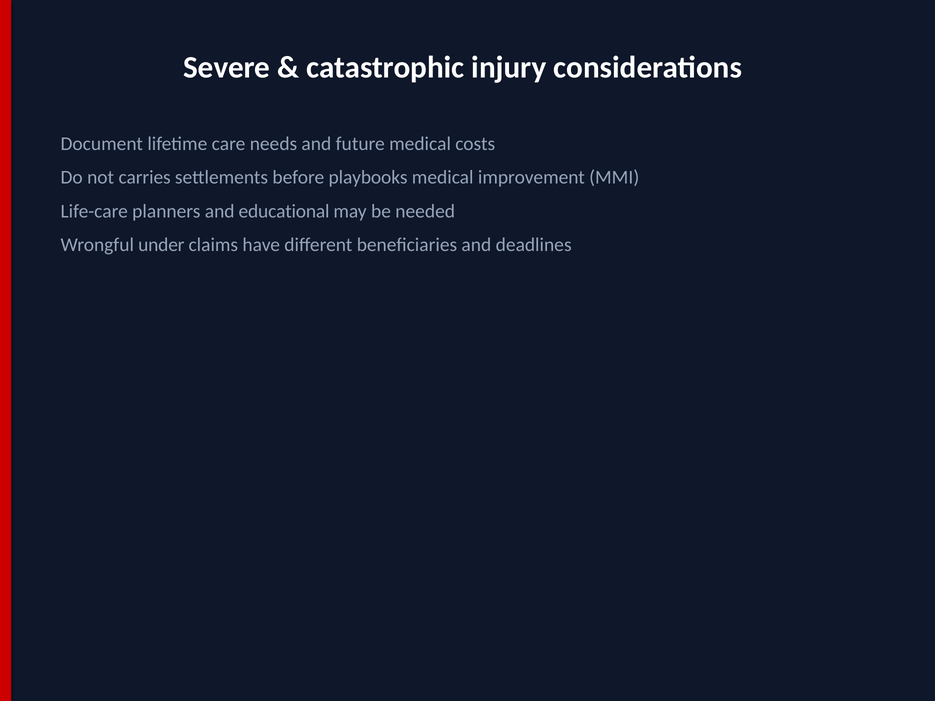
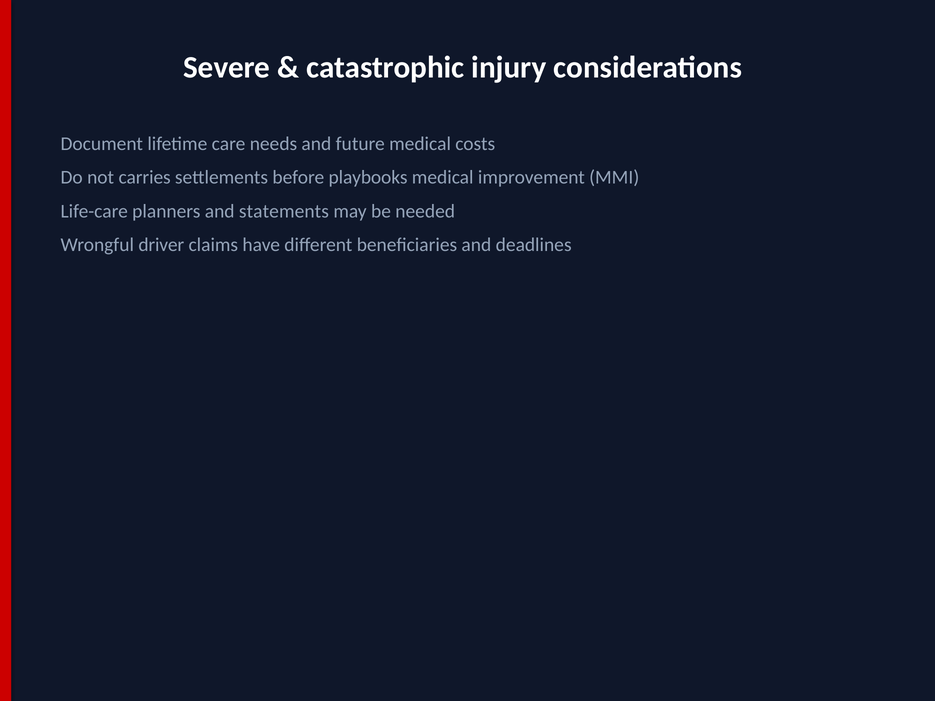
educational: educational -> statements
under: under -> driver
